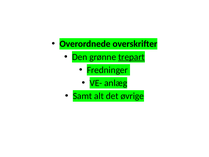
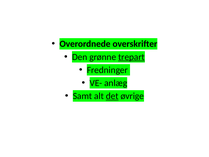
det underline: none -> present
